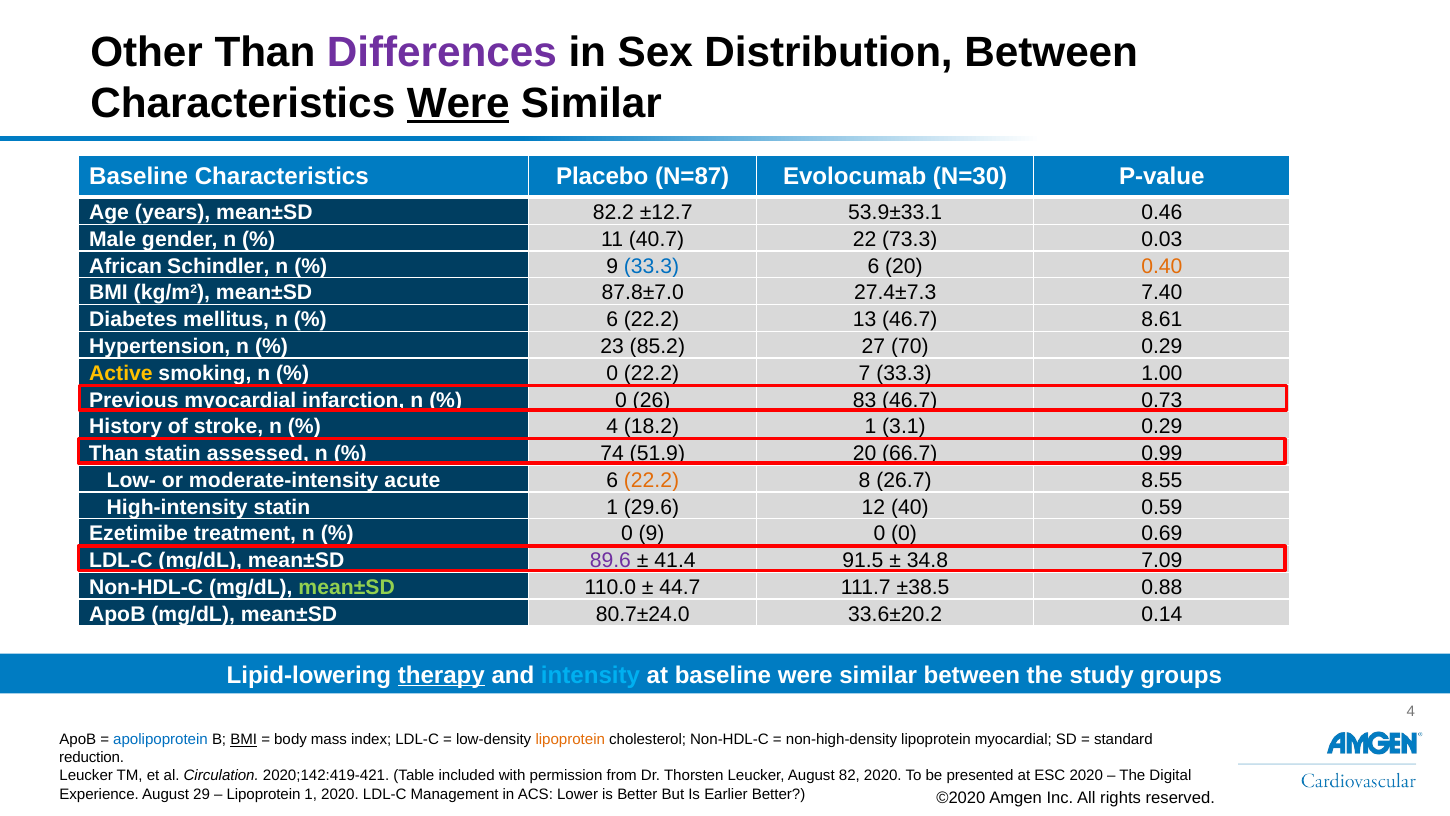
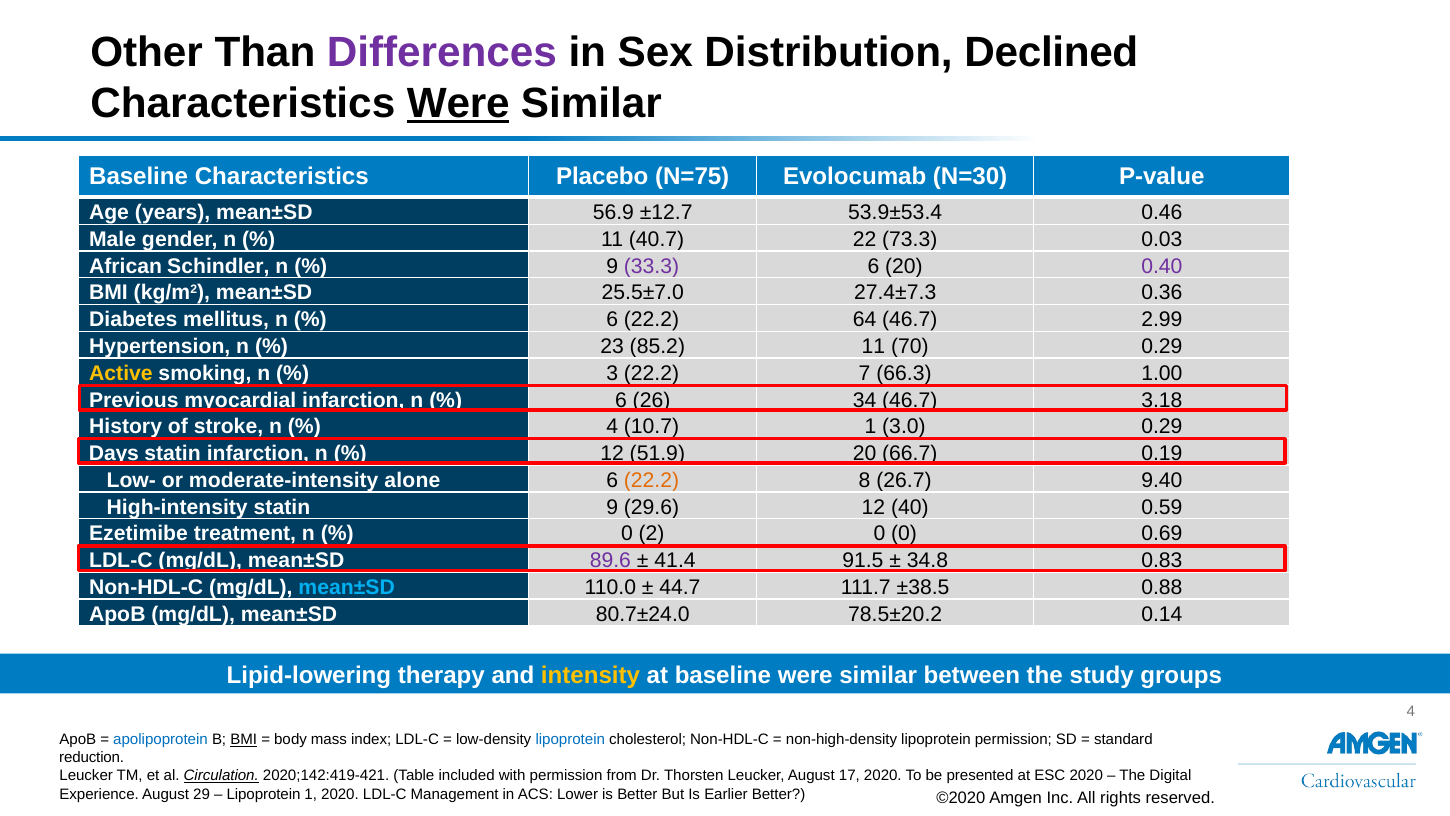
Distribution Between: Between -> Declined
N=87: N=87 -> N=75
82.2: 82.2 -> 56.9
53.9±33.1: 53.9±33.1 -> 53.9±53.4
33.3 at (651, 266) colour: blue -> purple
0.40 colour: orange -> purple
87.8±7.0: 87.8±7.0 -> 25.5±7.0
7.40: 7.40 -> 0.36
13: 13 -> 64
8.61: 8.61 -> 2.99
85.2 27: 27 -> 11
0 at (612, 373): 0 -> 3
7 33.3: 33.3 -> 66.3
0 at (621, 400): 0 -> 6
83: 83 -> 34
0.73: 0.73 -> 3.18
18.2: 18.2 -> 10.7
3.1: 3.1 -> 3.0
Than at (114, 453): Than -> Days
statin assessed: assessed -> infarction
74 at (612, 453): 74 -> 12
0.99: 0.99 -> 0.19
acute: acute -> alone
8.55: 8.55 -> 9.40
statin 1: 1 -> 9
0 9: 9 -> 2
7.09: 7.09 -> 0.83
mean±SD at (347, 587) colour: light green -> light blue
33.6±20.2: 33.6±20.2 -> 78.5±20.2
therapy underline: present -> none
intensity colour: light blue -> yellow
lipoprotein at (570, 739) colour: orange -> blue
lipoprotein myocardial: myocardial -> permission
Circulation underline: none -> present
82: 82 -> 17
